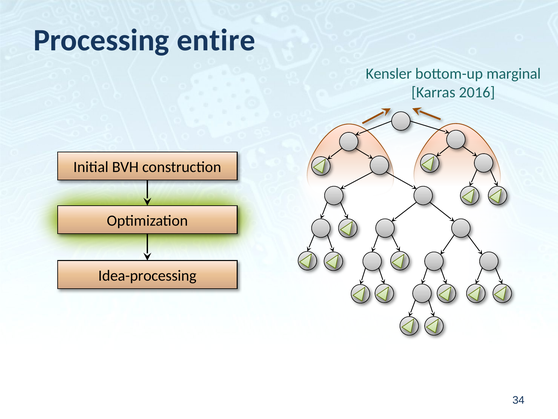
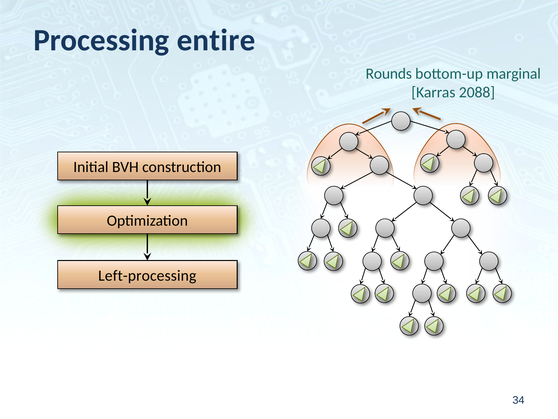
Kensler: Kensler -> Rounds
2016: 2016 -> 2088
Idea-processing: Idea-processing -> Left-processing
